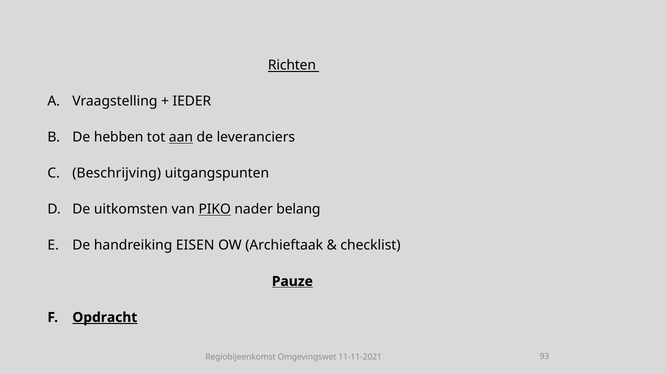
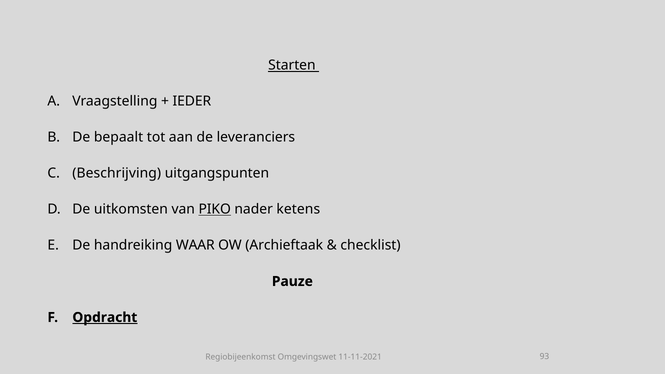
Richten: Richten -> Starten
hebben: hebben -> bepaalt
aan underline: present -> none
belang: belang -> ketens
EISEN: EISEN -> WAAR
Pauze underline: present -> none
